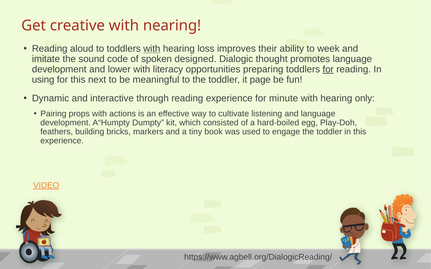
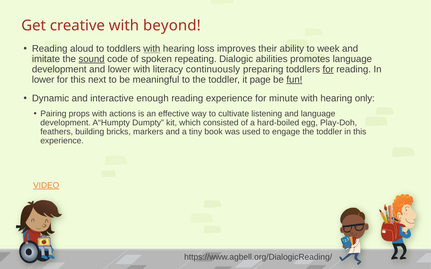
nearing: nearing -> beyond
sound underline: none -> present
designed: designed -> repeating
thought: thought -> abilities
opportunities: opportunities -> continuously
using at (43, 80): using -> lower
fun underline: none -> present
through: through -> enough
